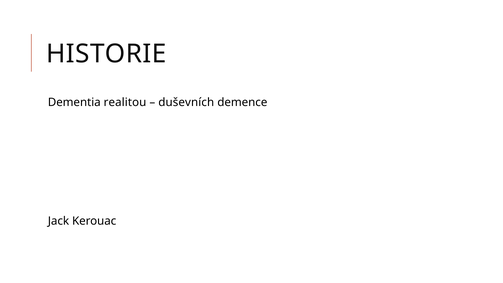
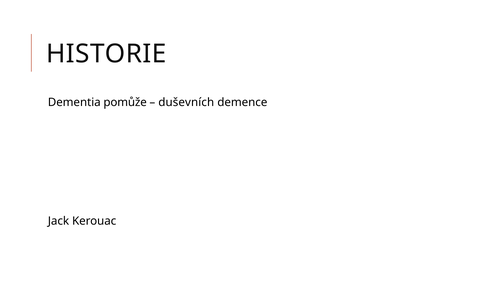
realitou: realitou -> pomůže
